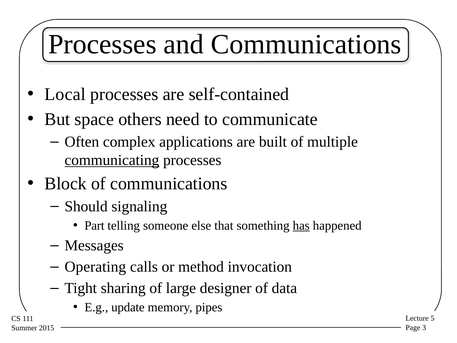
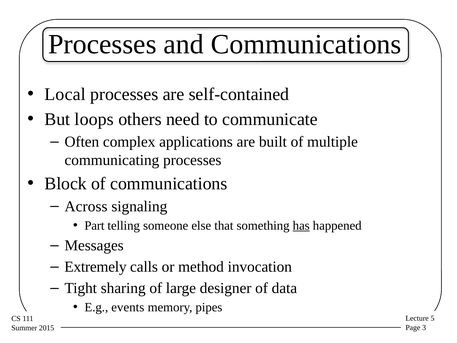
space: space -> loops
communicating underline: present -> none
Should: Should -> Across
Operating: Operating -> Extremely
update: update -> events
